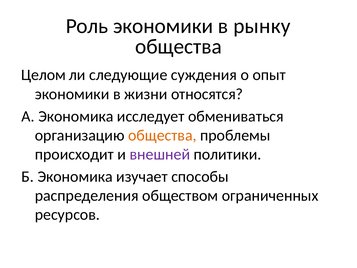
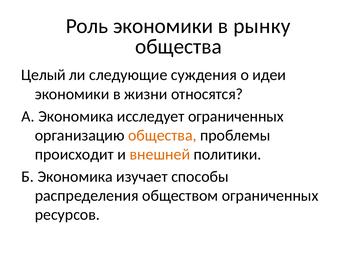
Целом: Целом -> Целый
опыт: опыт -> идеи
исследует обмениваться: обмениваться -> ограниченных
внешней colour: purple -> orange
